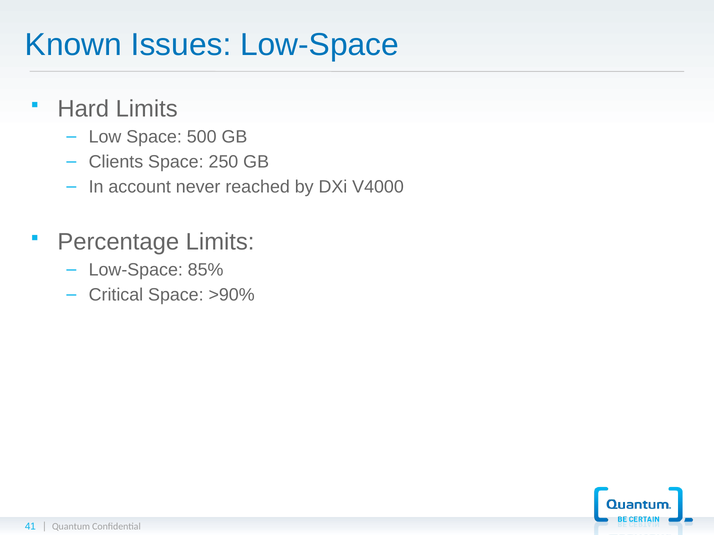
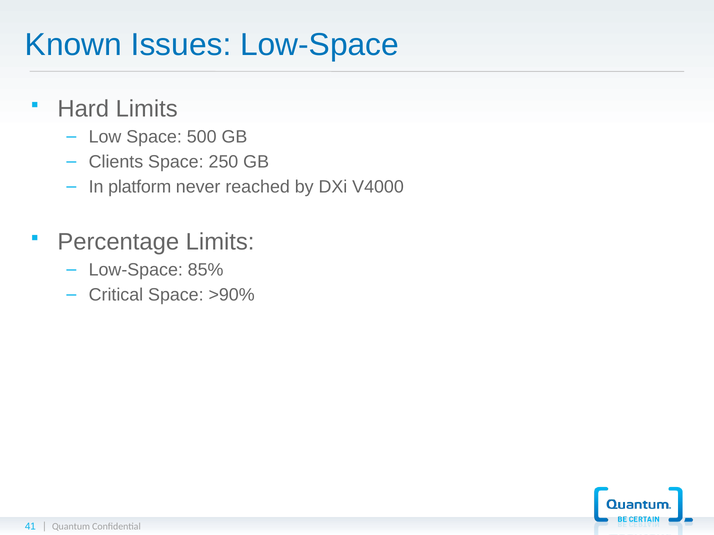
account: account -> platform
